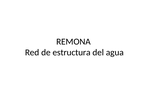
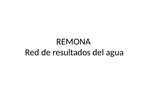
estructura: estructura -> resultados
